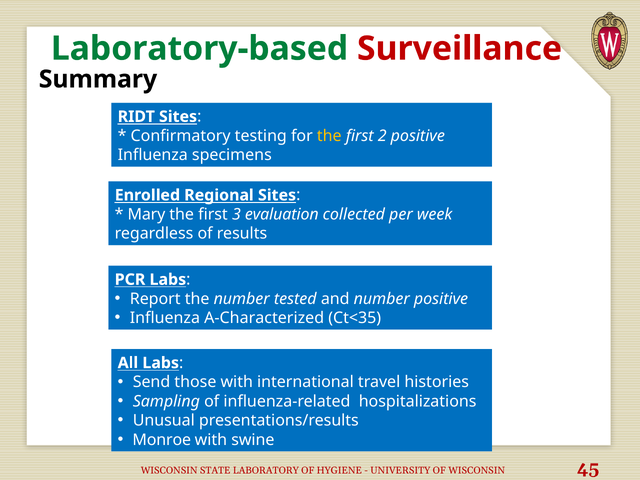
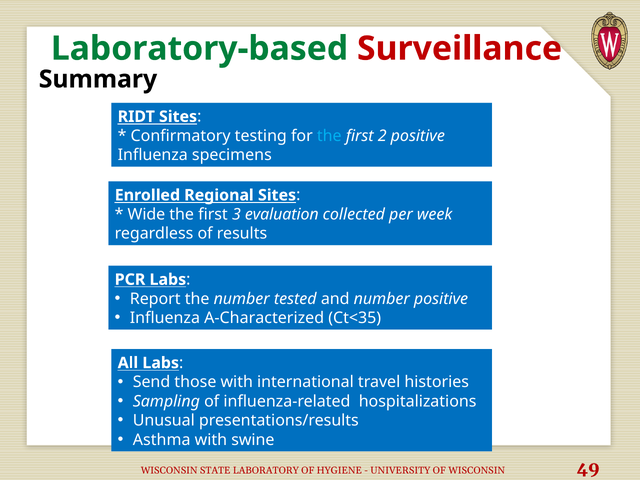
the at (329, 136) colour: yellow -> light blue
Mary: Mary -> Wide
Monroe: Monroe -> Asthma
45: 45 -> 49
